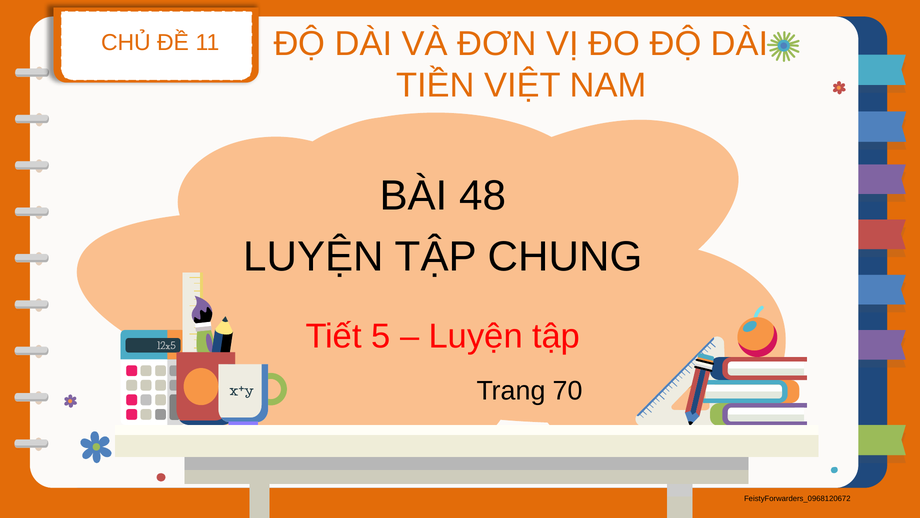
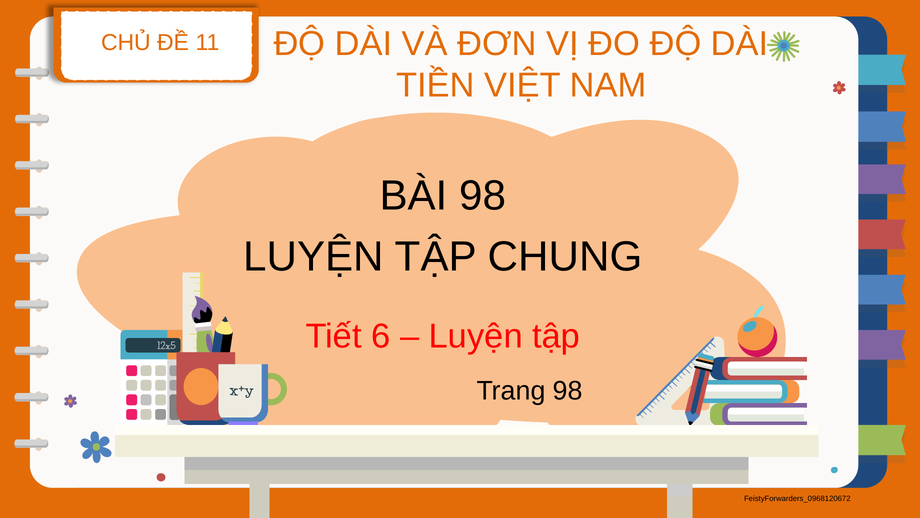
BÀI 48: 48 -> 98
5: 5 -> 6
Trang 70: 70 -> 98
